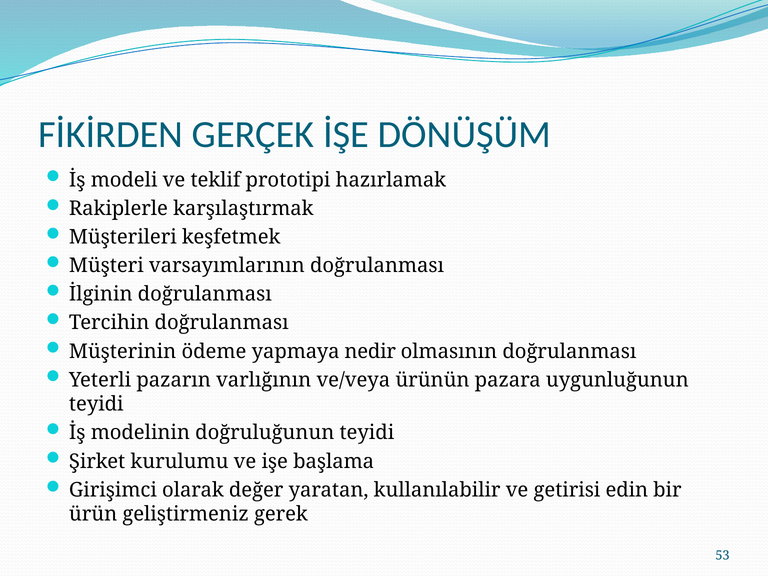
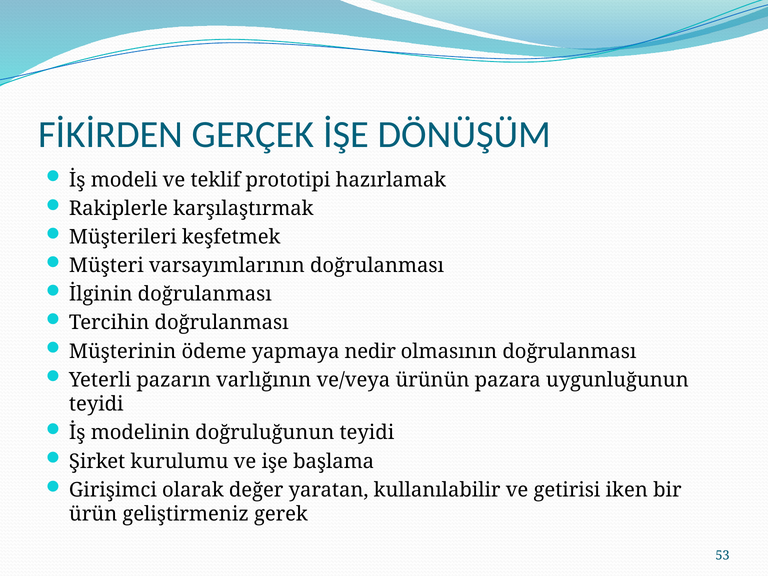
edin: edin -> iken
